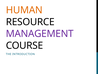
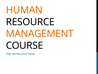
MANAGEMENT colour: purple -> orange
